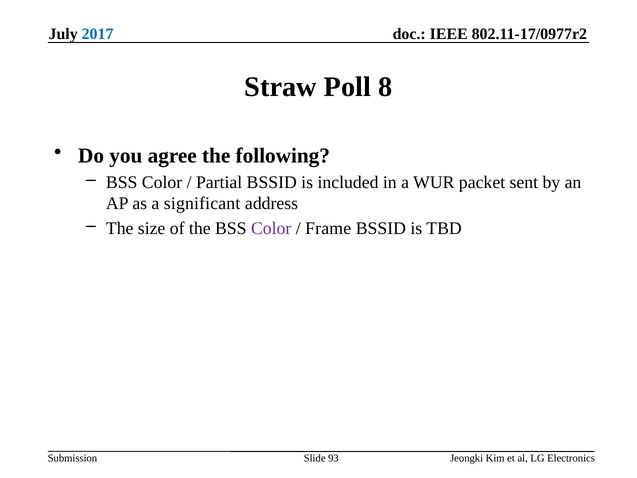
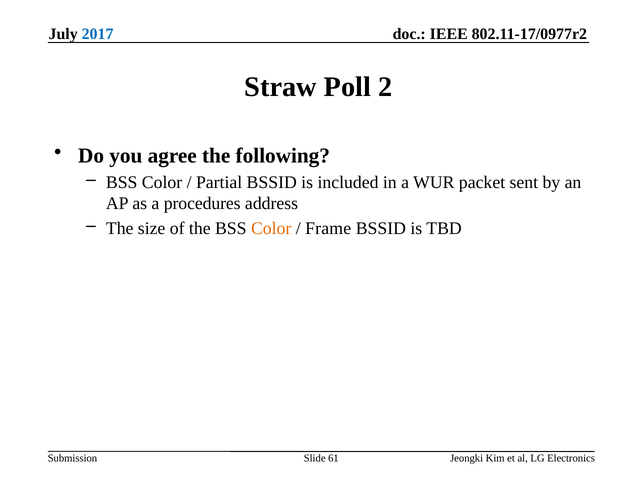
8: 8 -> 2
significant: significant -> procedures
Color at (271, 228) colour: purple -> orange
93: 93 -> 61
